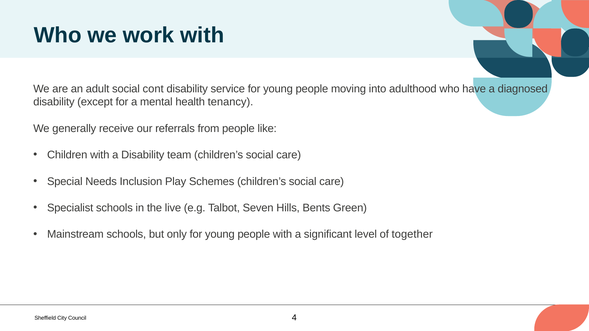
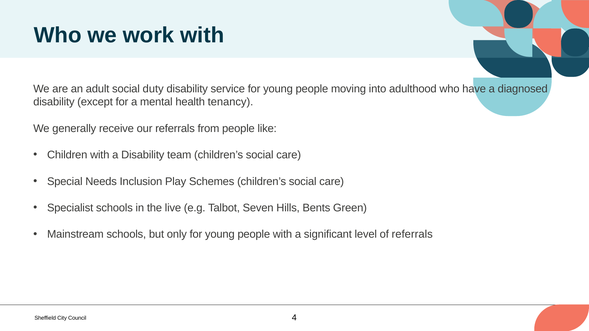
cont: cont -> duty
of together: together -> referrals
